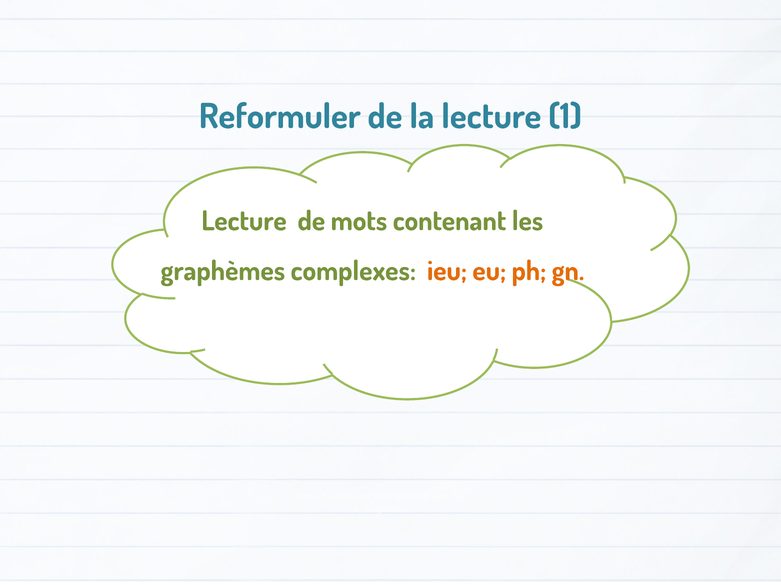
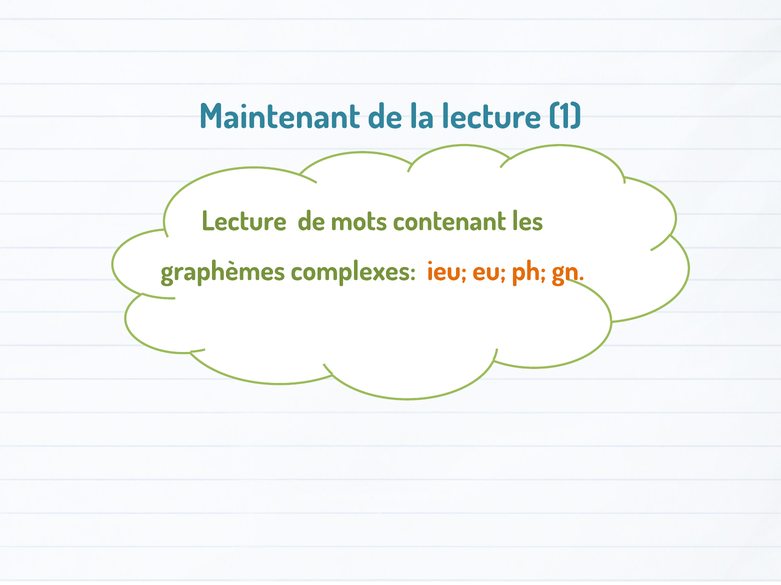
Reformuler: Reformuler -> Maintenant
